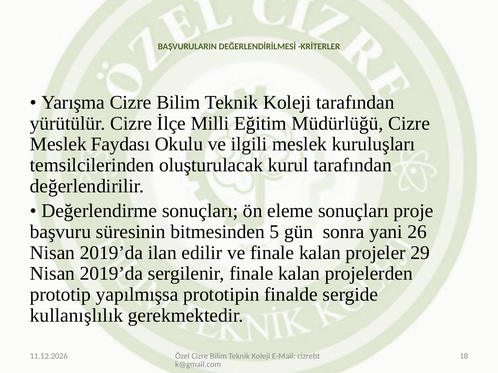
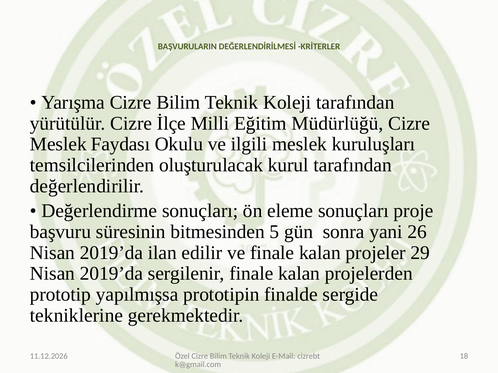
kullanışlılık: kullanışlılık -> tekniklerine
